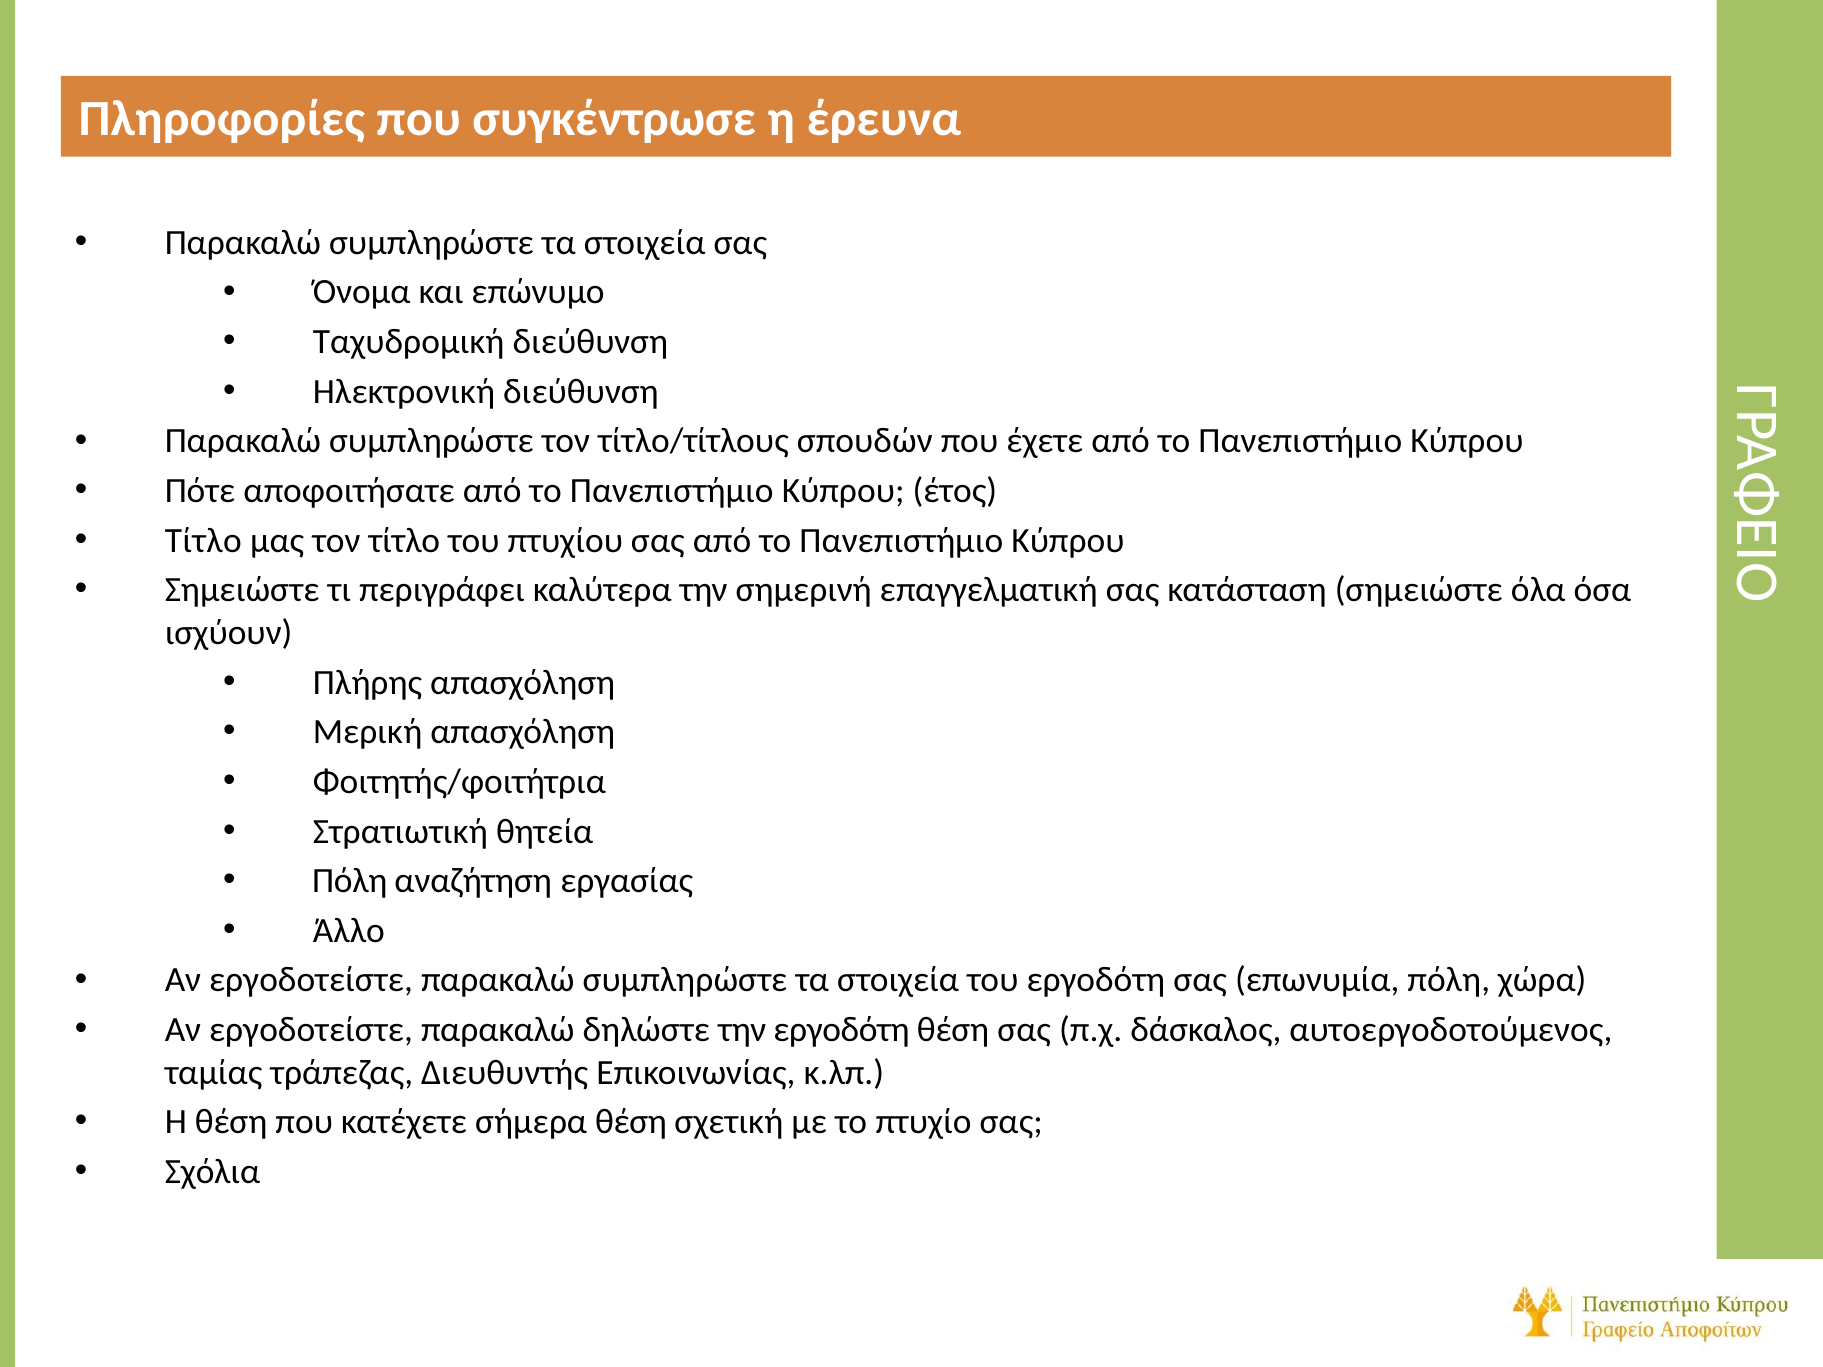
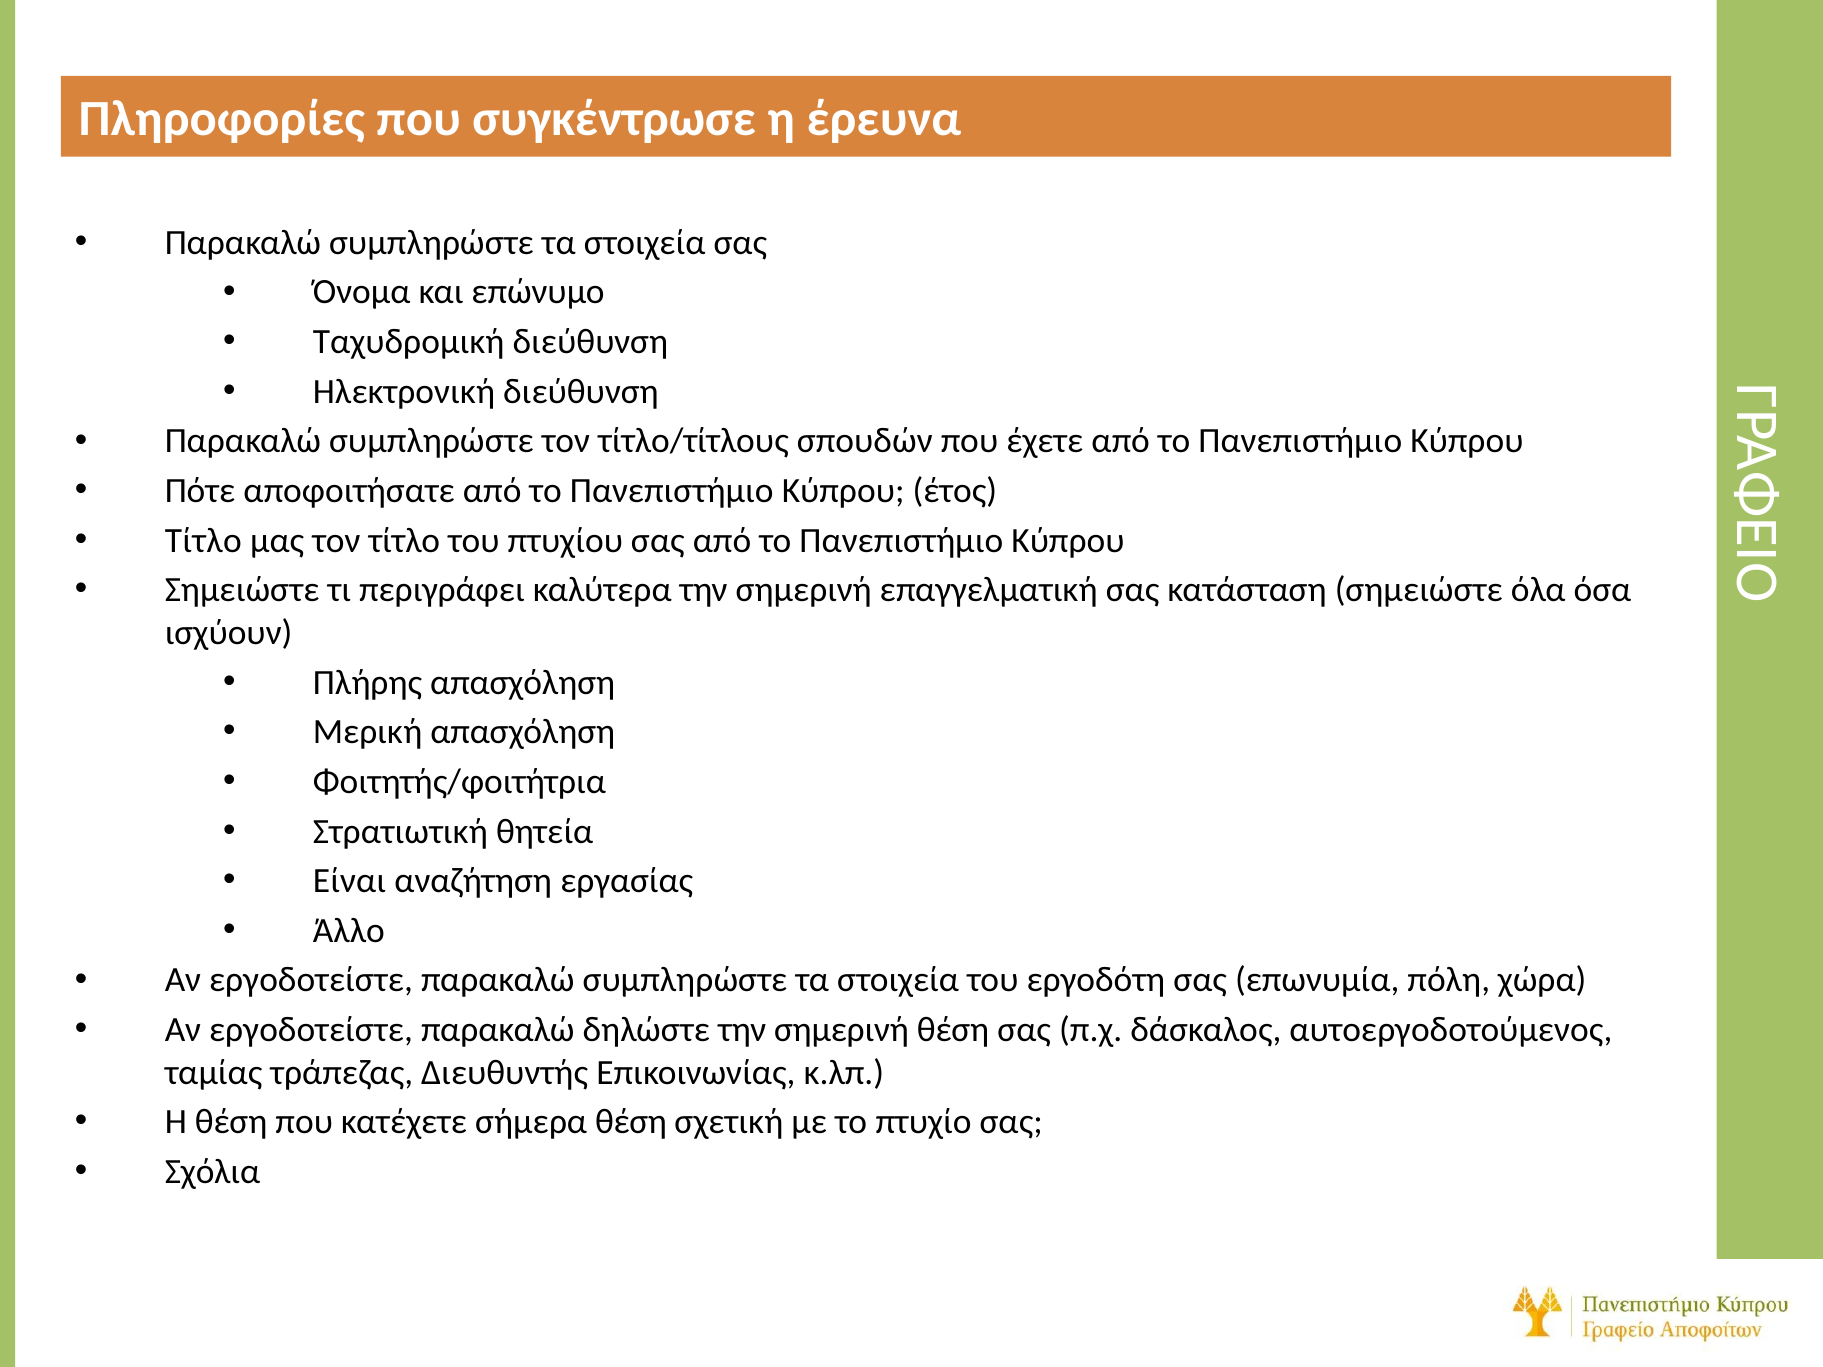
Πόλη at (350, 881): Πόλη -> Είναι
δηλώστε την εργοδότη: εργοδότη -> σημερινή
